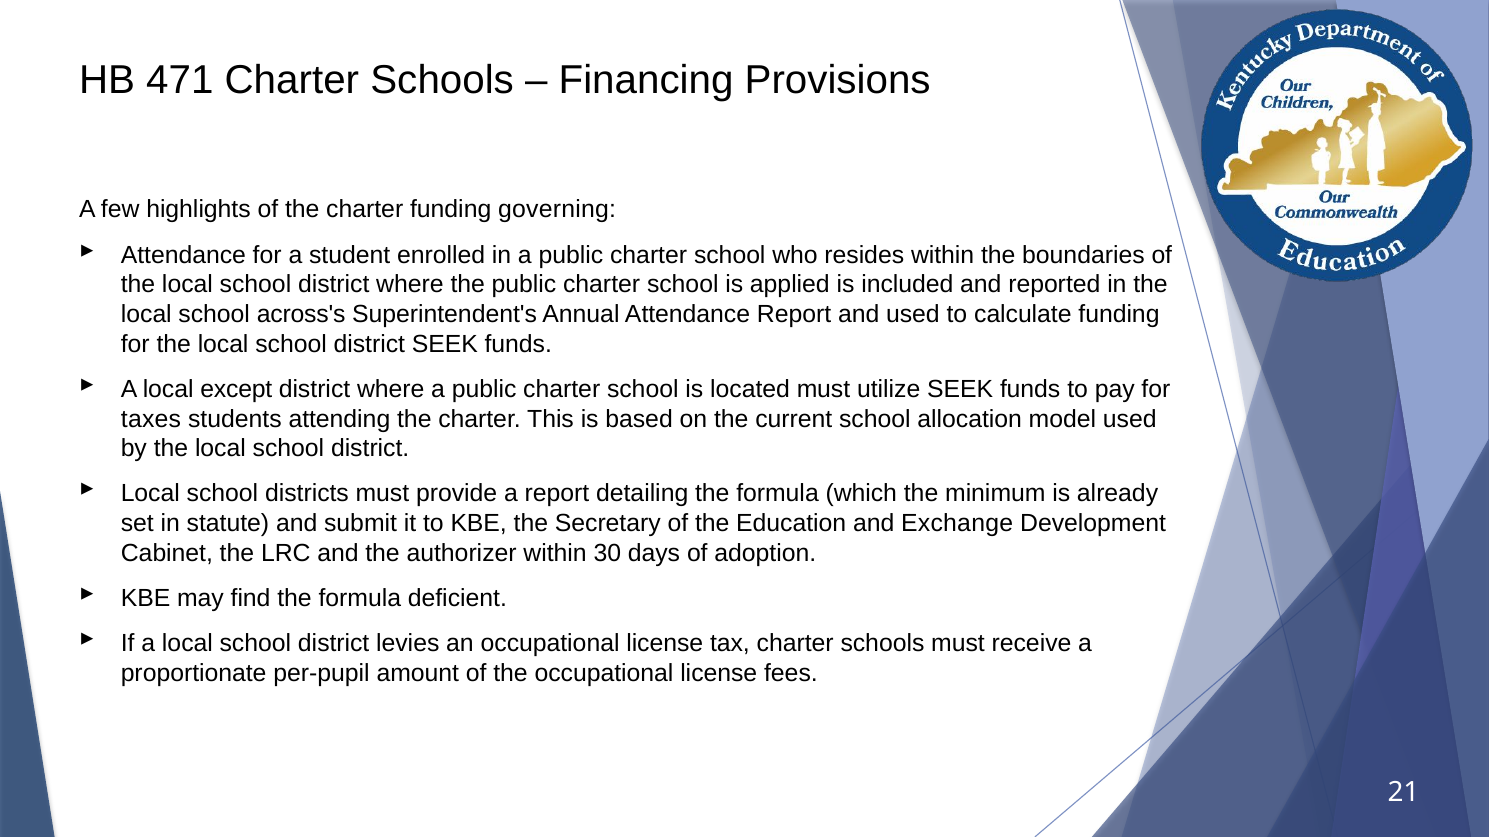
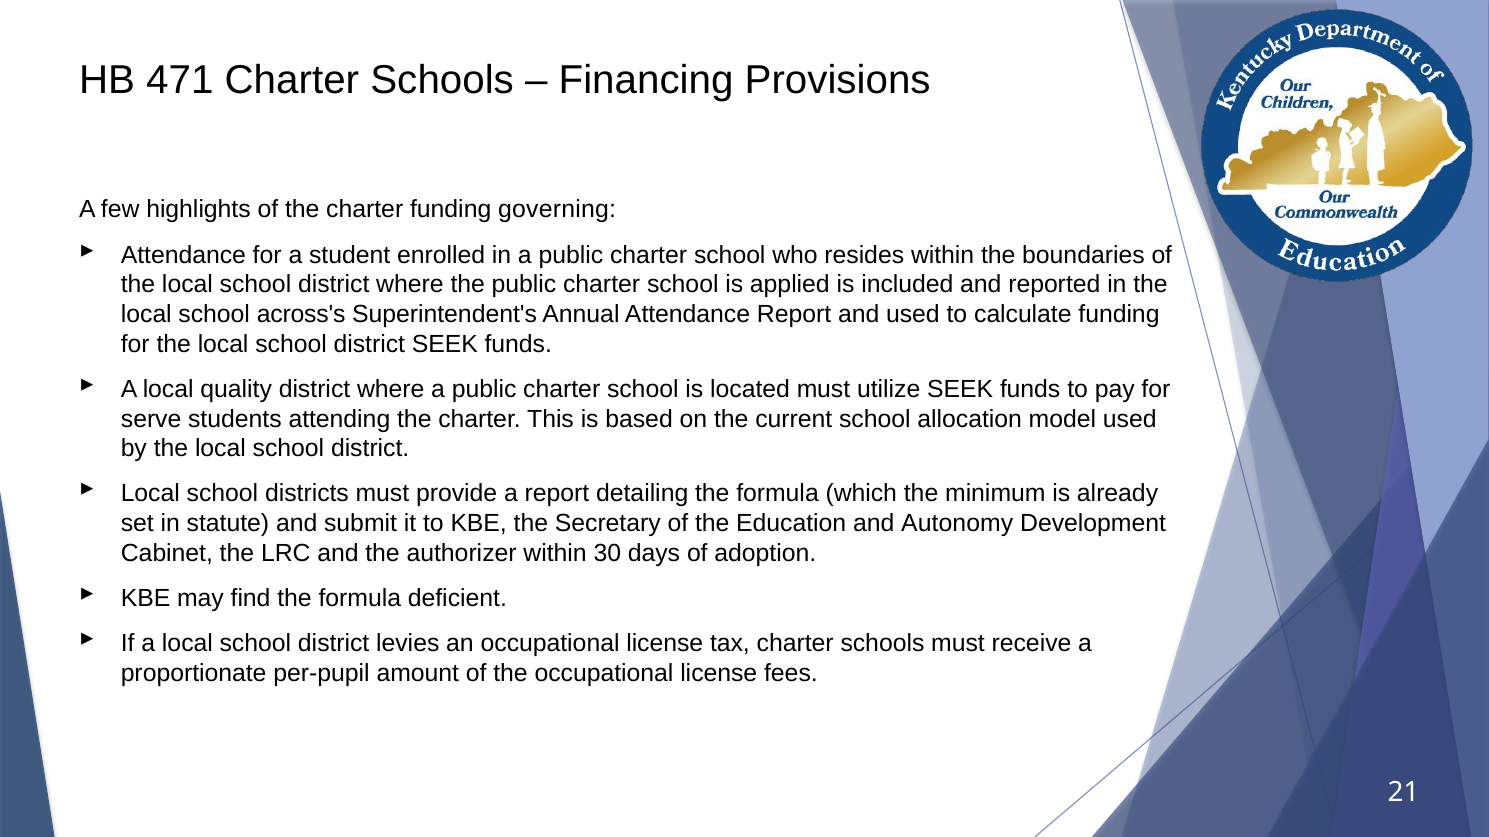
except: except -> quality
taxes: taxes -> serve
Exchange: Exchange -> Autonomy
